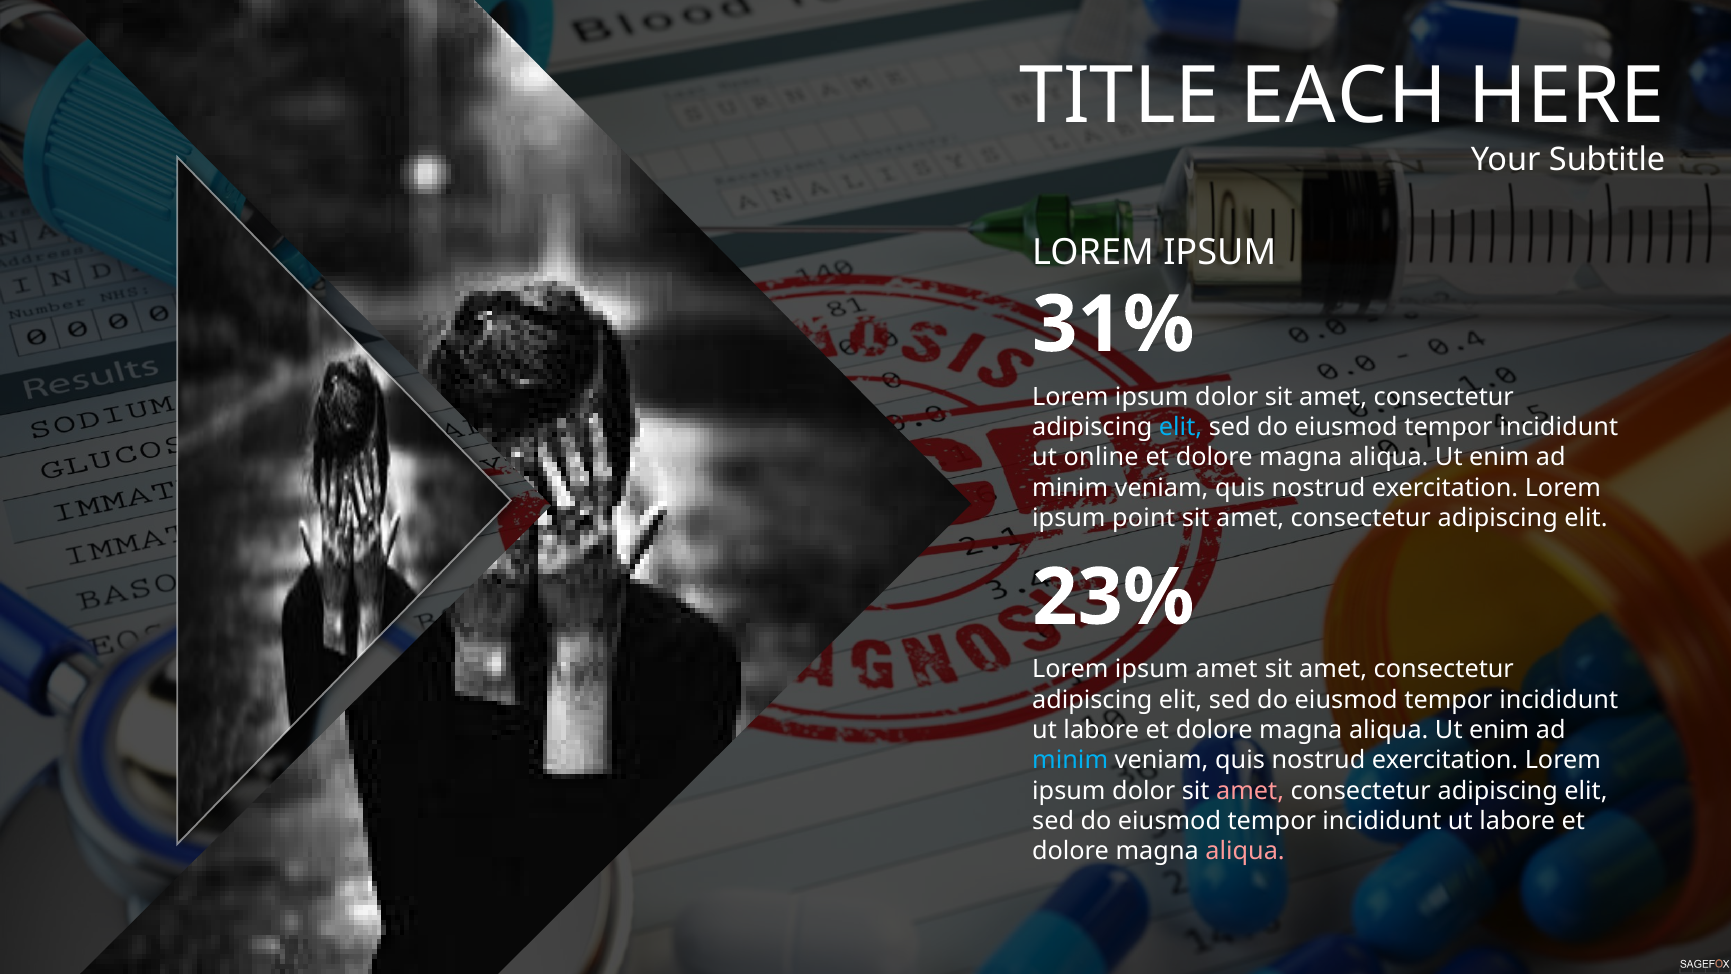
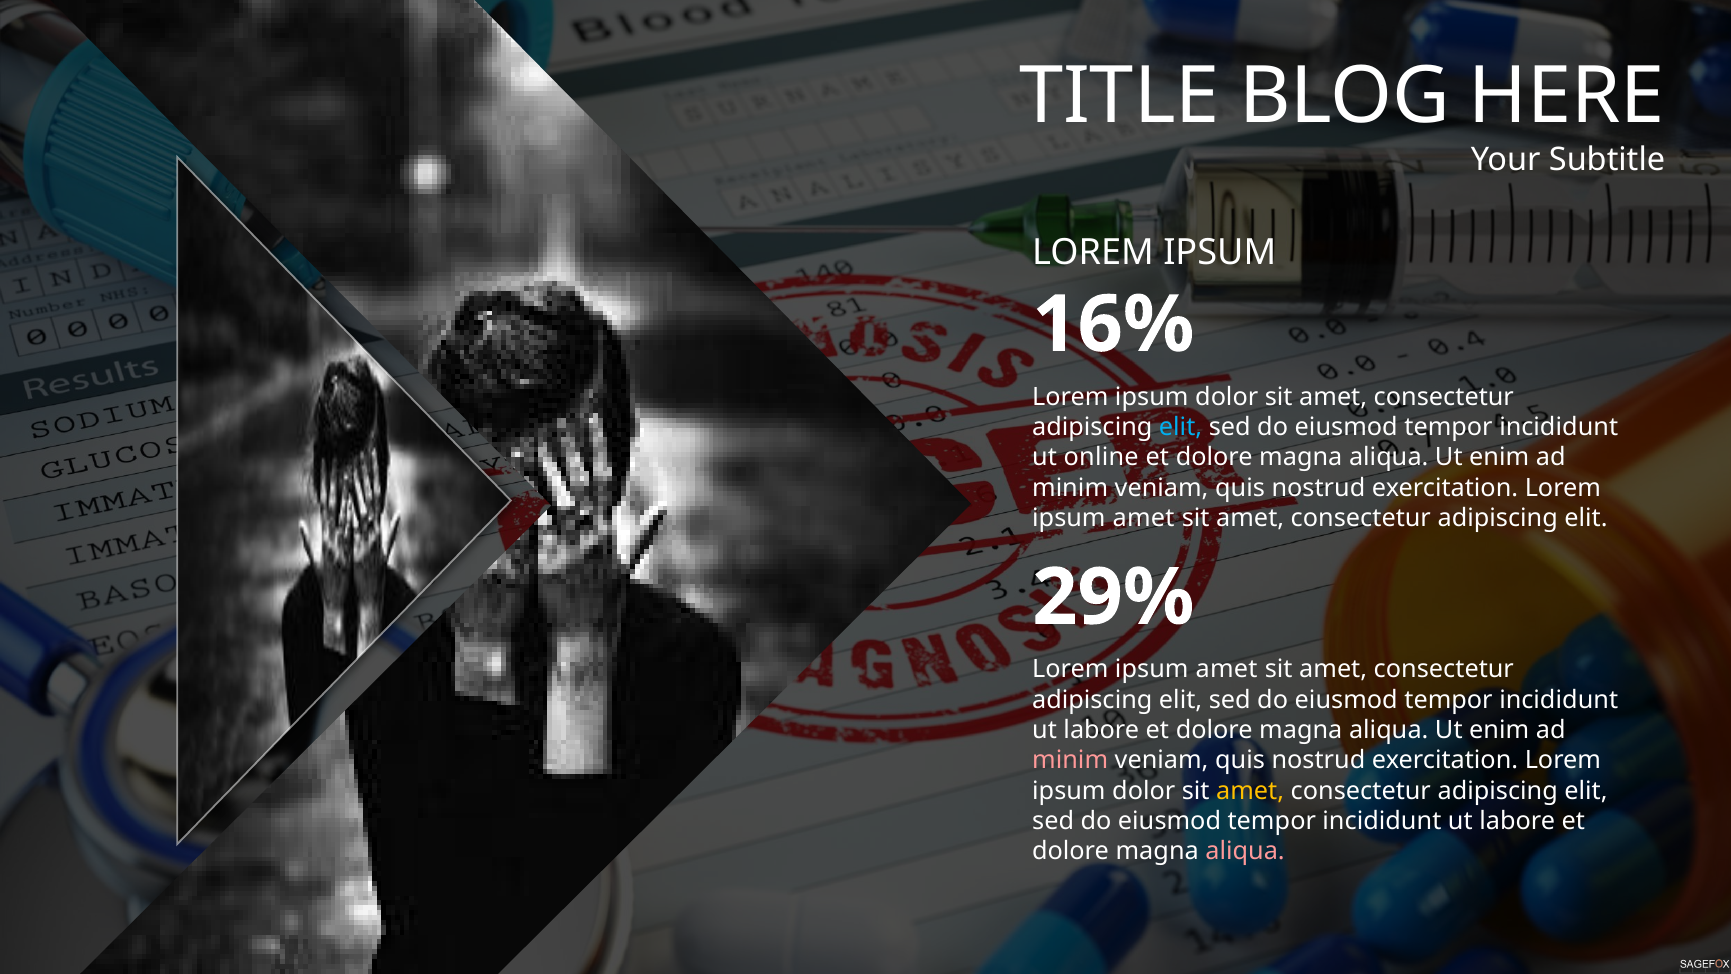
EACH: EACH -> BLOG
31%: 31% -> 16%
point at (1144, 518): point -> amet
23%: 23% -> 29%
minim at (1070, 760) colour: light blue -> pink
amet at (1250, 791) colour: pink -> yellow
